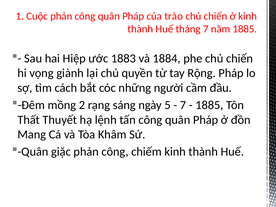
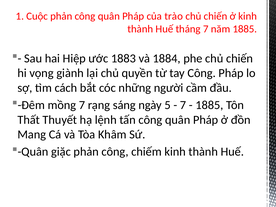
tay Rộng: Rộng -> Công
mồng 2: 2 -> 7
